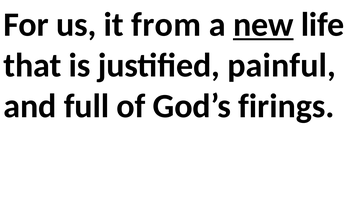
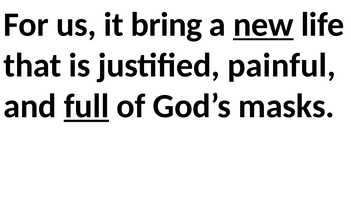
from: from -> bring
full underline: none -> present
firings: firings -> masks
